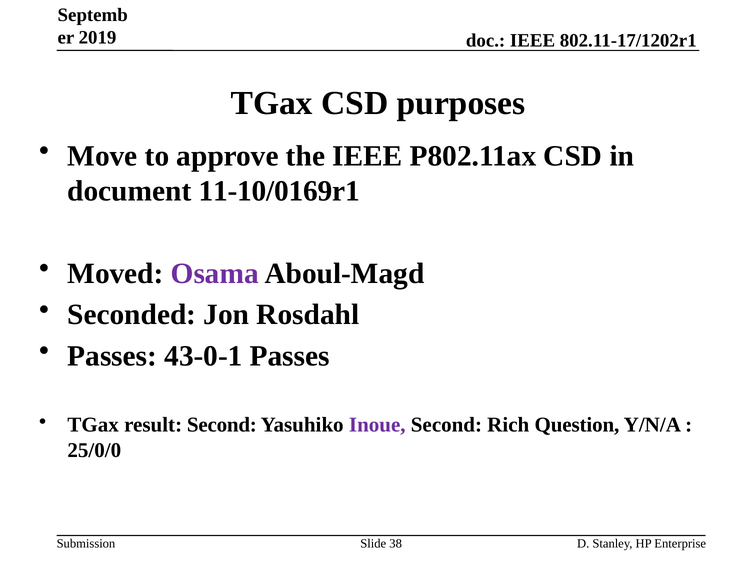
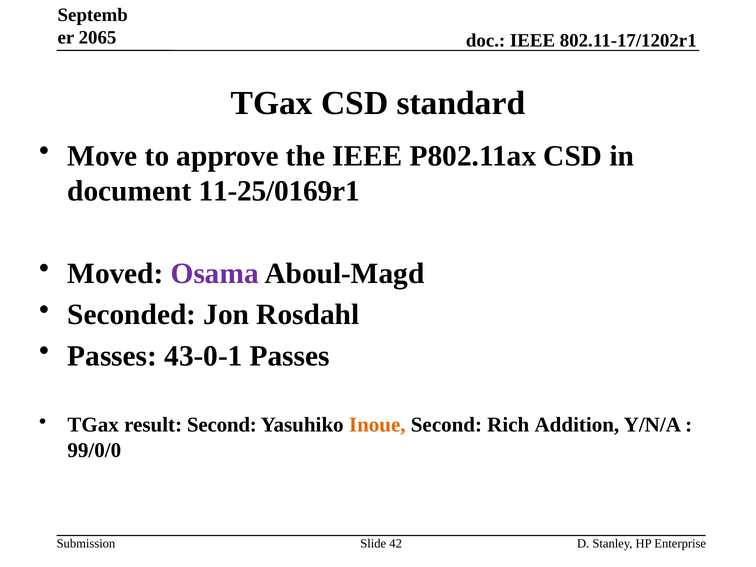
2019: 2019 -> 2065
purposes: purposes -> standard
11-10/0169r1: 11-10/0169r1 -> 11-25/0169r1
Inoue colour: purple -> orange
Question: Question -> Addition
25/0/0: 25/0/0 -> 99/0/0
38: 38 -> 42
